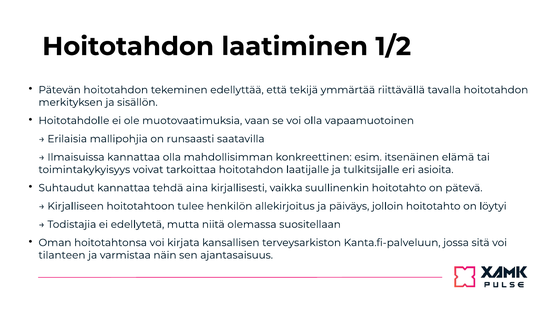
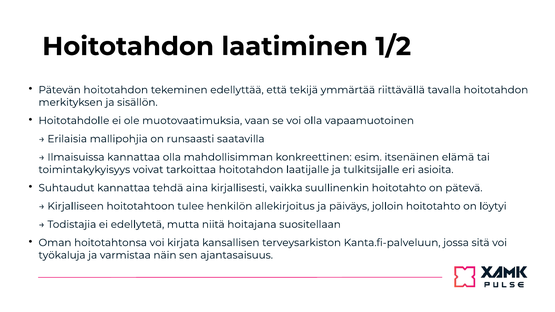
olemassa: olemassa -> hoitajana
tilanteen: tilanteen -> työkaluja
